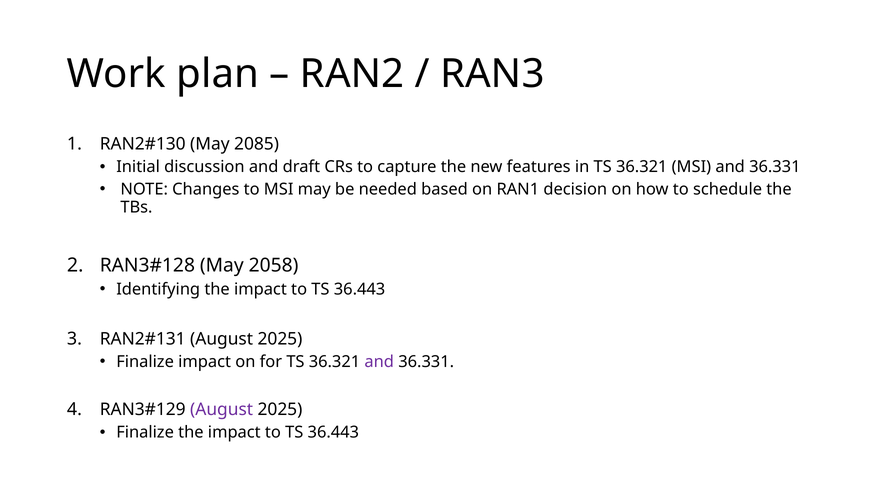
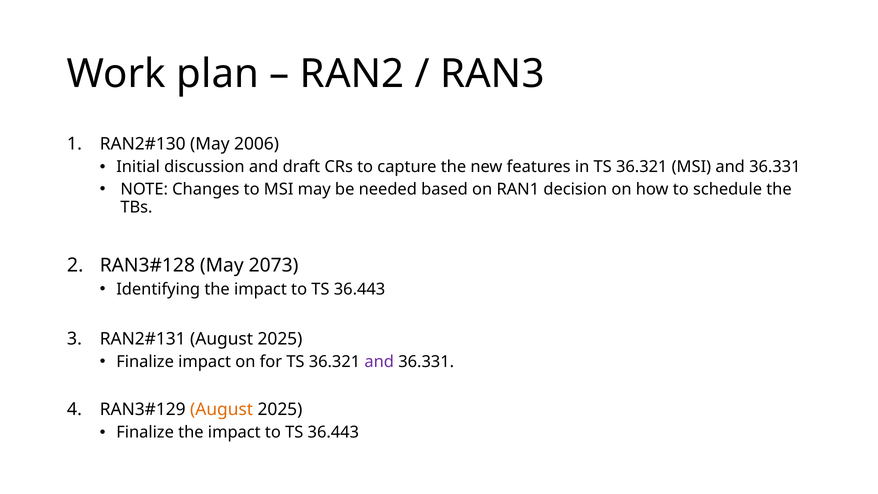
2085: 2085 -> 2006
2058: 2058 -> 2073
August at (222, 410) colour: purple -> orange
